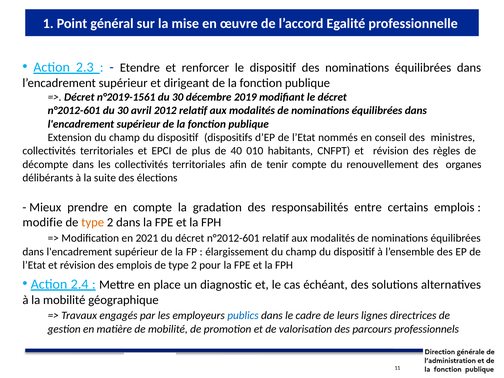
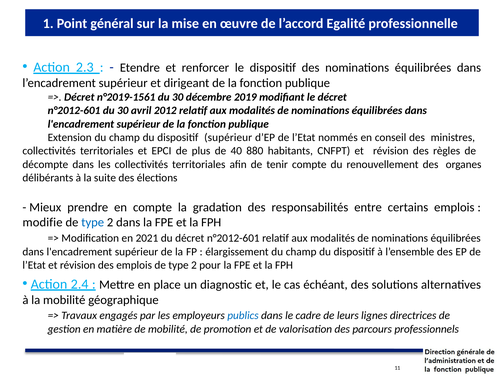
dispositif dispositifs: dispositifs -> supérieur
010: 010 -> 880
type at (93, 222) colour: orange -> blue
